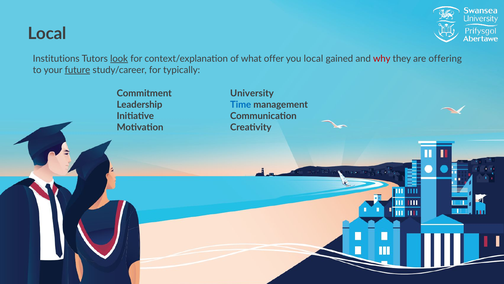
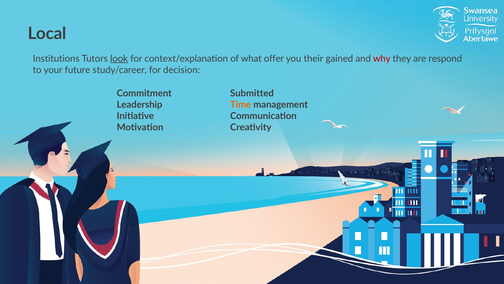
you local: local -> their
offering: offering -> respond
future underline: present -> none
typically: typically -> decision
University: University -> Submitted
Time colour: blue -> orange
